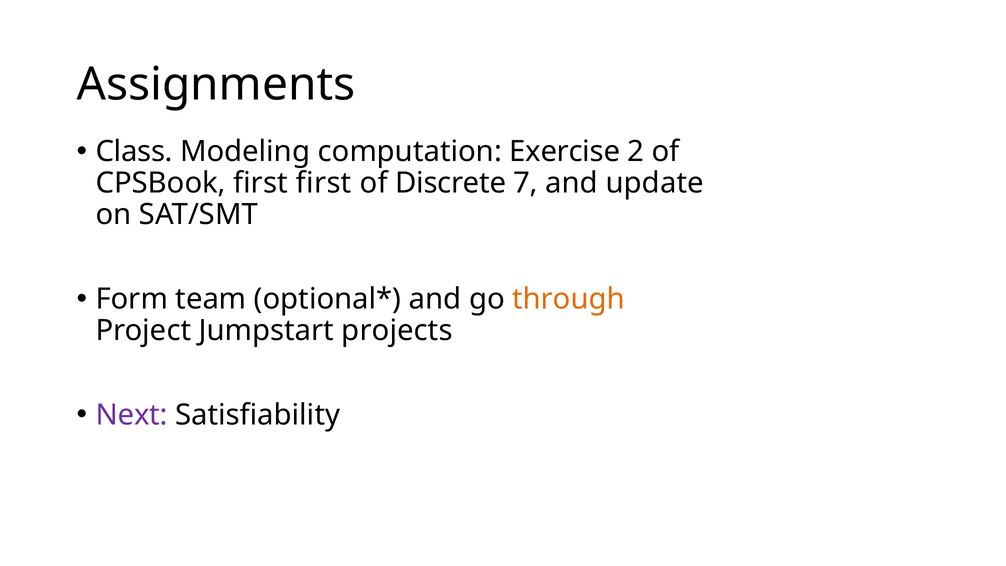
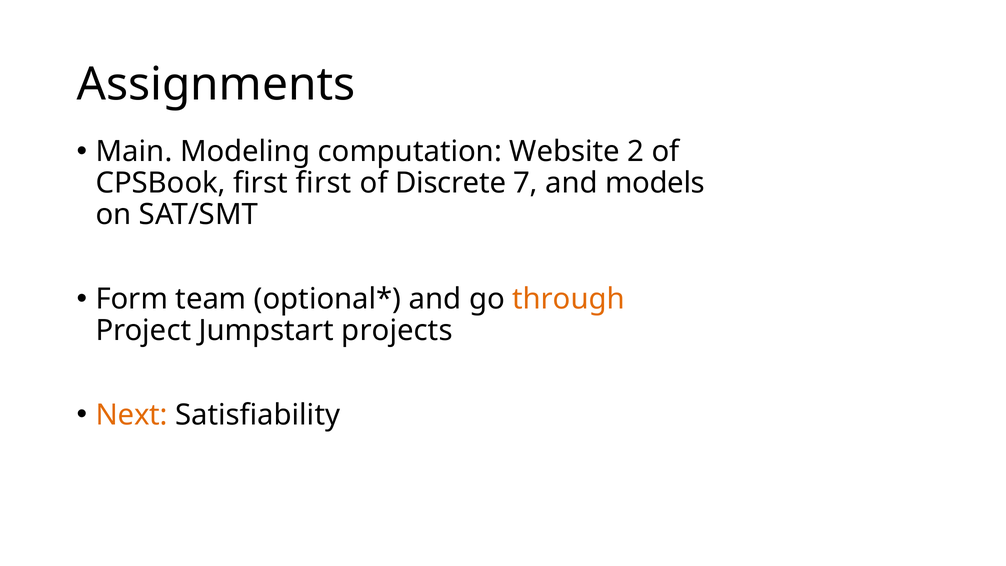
Class: Class -> Main
Exercise: Exercise -> Website
update: update -> models
Next colour: purple -> orange
